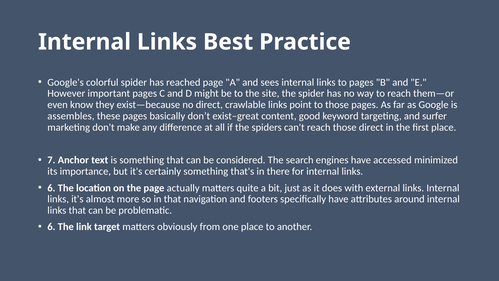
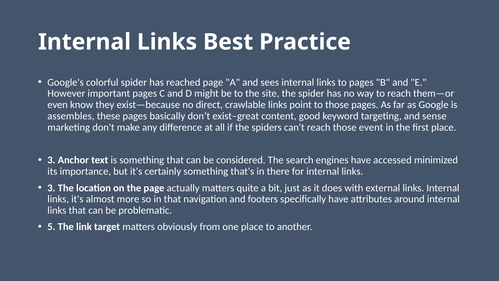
surfer: surfer -> sense
those direct: direct -> event
7 at (51, 160): 7 -> 3
6 at (51, 188): 6 -> 3
6 at (51, 227): 6 -> 5
